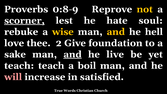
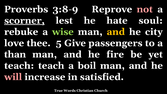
0:8-9: 0:8-9 -> 3:8-9
not colour: yellow -> pink
wise colour: yellow -> light green
hell: hell -> city
2: 2 -> 5
foundation: foundation -> passengers
sake: sake -> than
and at (73, 54) underline: present -> none
live: live -> fire
